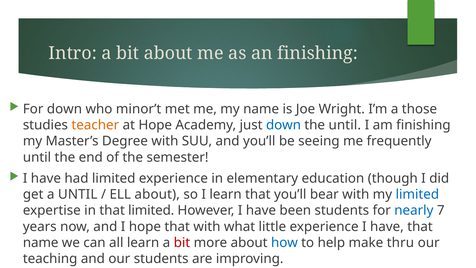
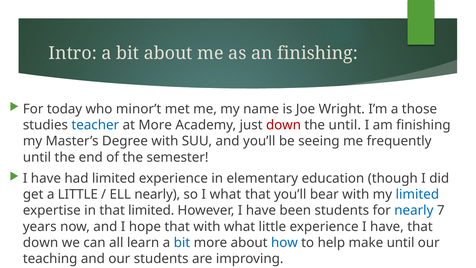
For down: down -> today
teacher colour: orange -> blue
at Hope: Hope -> More
down at (283, 125) colour: blue -> red
a UNTIL: UNTIL -> LITTLE
ELL about: about -> nearly
I learn: learn -> what
name at (41, 243): name -> down
bit at (182, 243) colour: red -> blue
make thru: thru -> until
